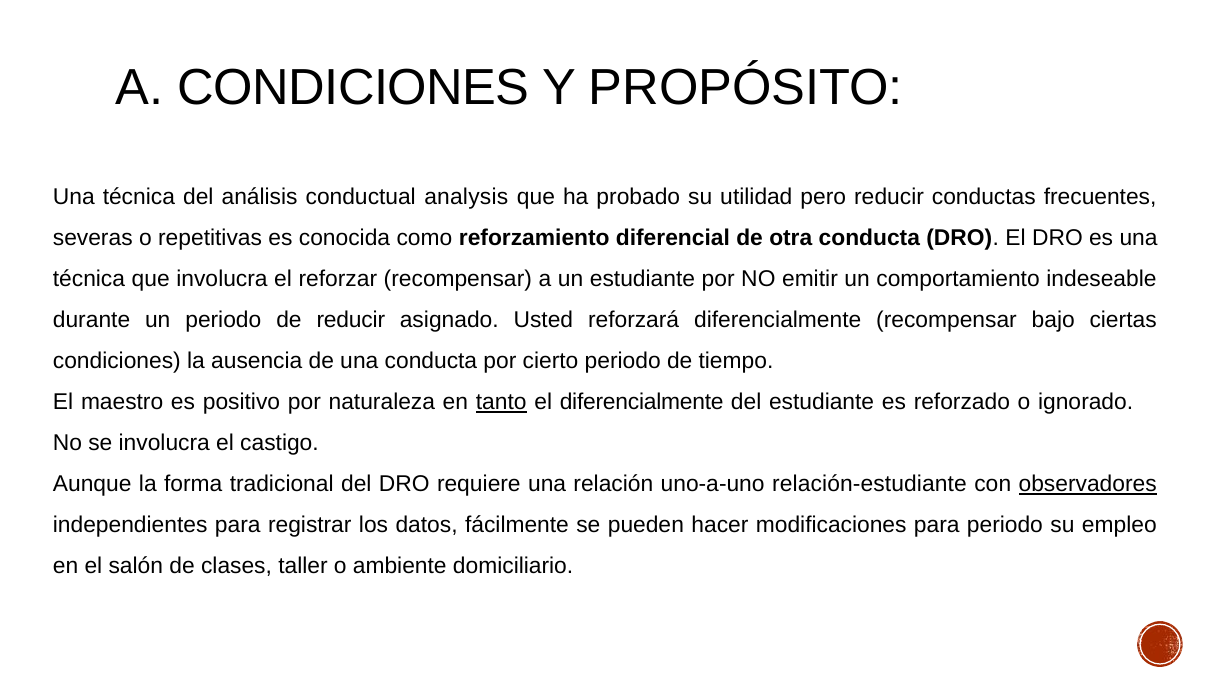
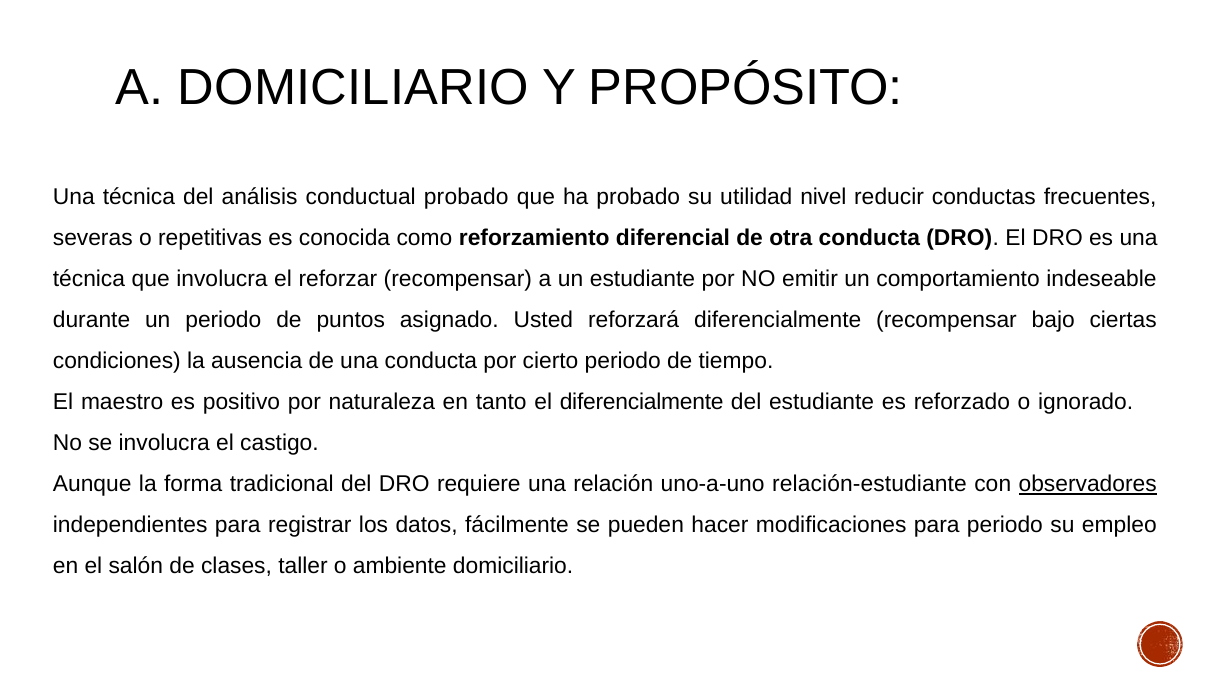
A CONDICIONES: CONDICIONES -> DOMICILIARIO
conductual analysis: analysis -> probado
pero: pero -> nivel
de reducir: reducir -> puntos
tanto underline: present -> none
